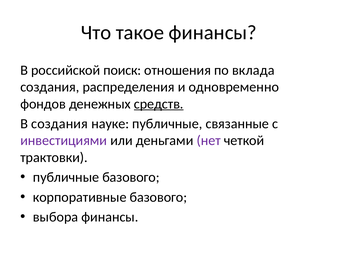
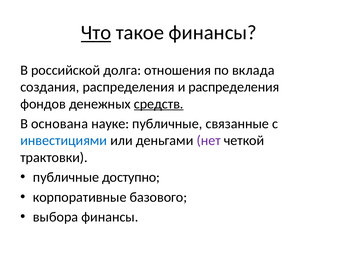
Что underline: none -> present
поиск: поиск -> долга
и одновременно: одновременно -> распределения
В создания: создания -> основана
инвестициями colour: purple -> blue
публичные базового: базового -> доступно
